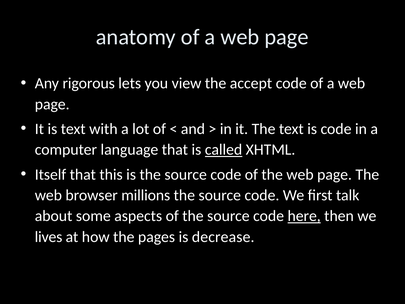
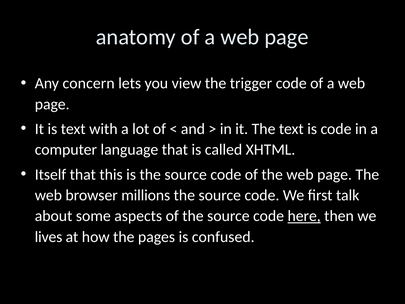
rigorous: rigorous -> concern
accept: accept -> trigger
called underline: present -> none
decrease: decrease -> confused
